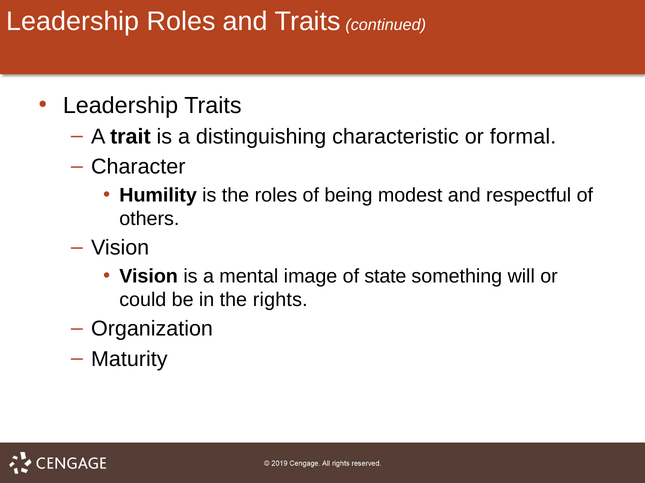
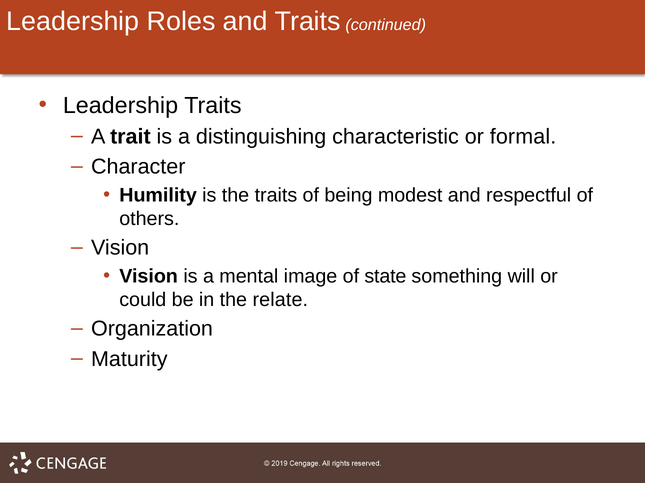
the roles: roles -> traits
rights: rights -> relate
